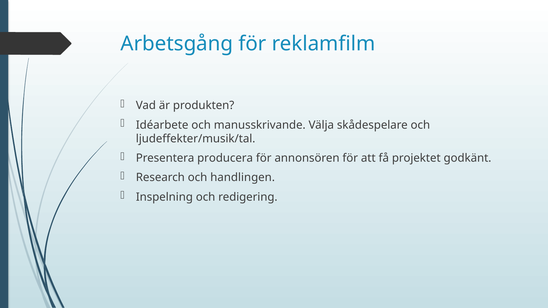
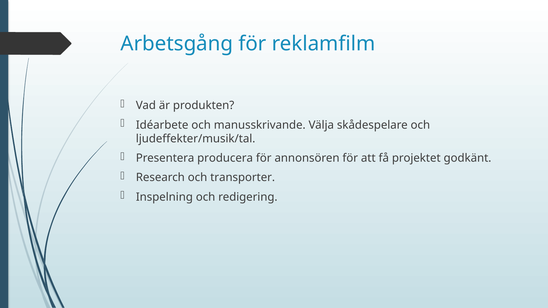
handlingen: handlingen -> transporter
